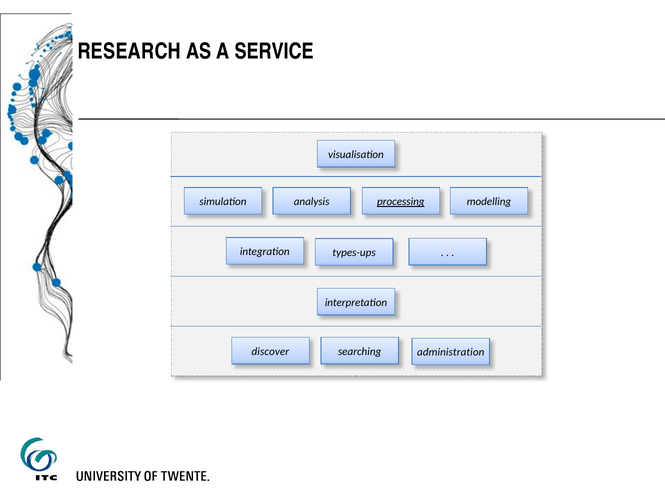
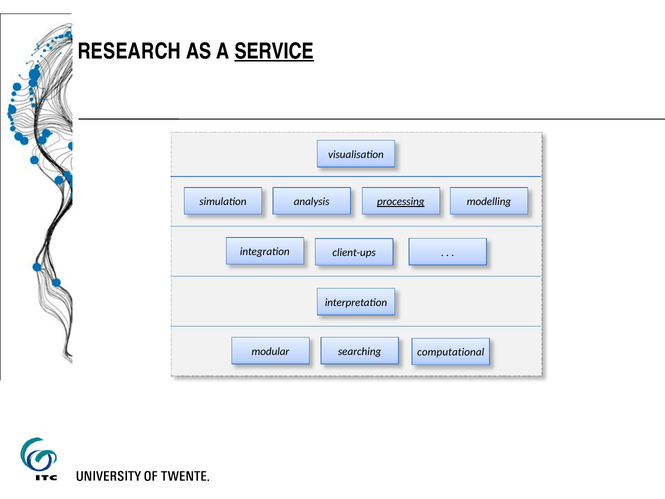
SERVICE underline: none -> present
types-ups: types-ups -> client-ups
discover: discover -> modular
administration: administration -> computational
